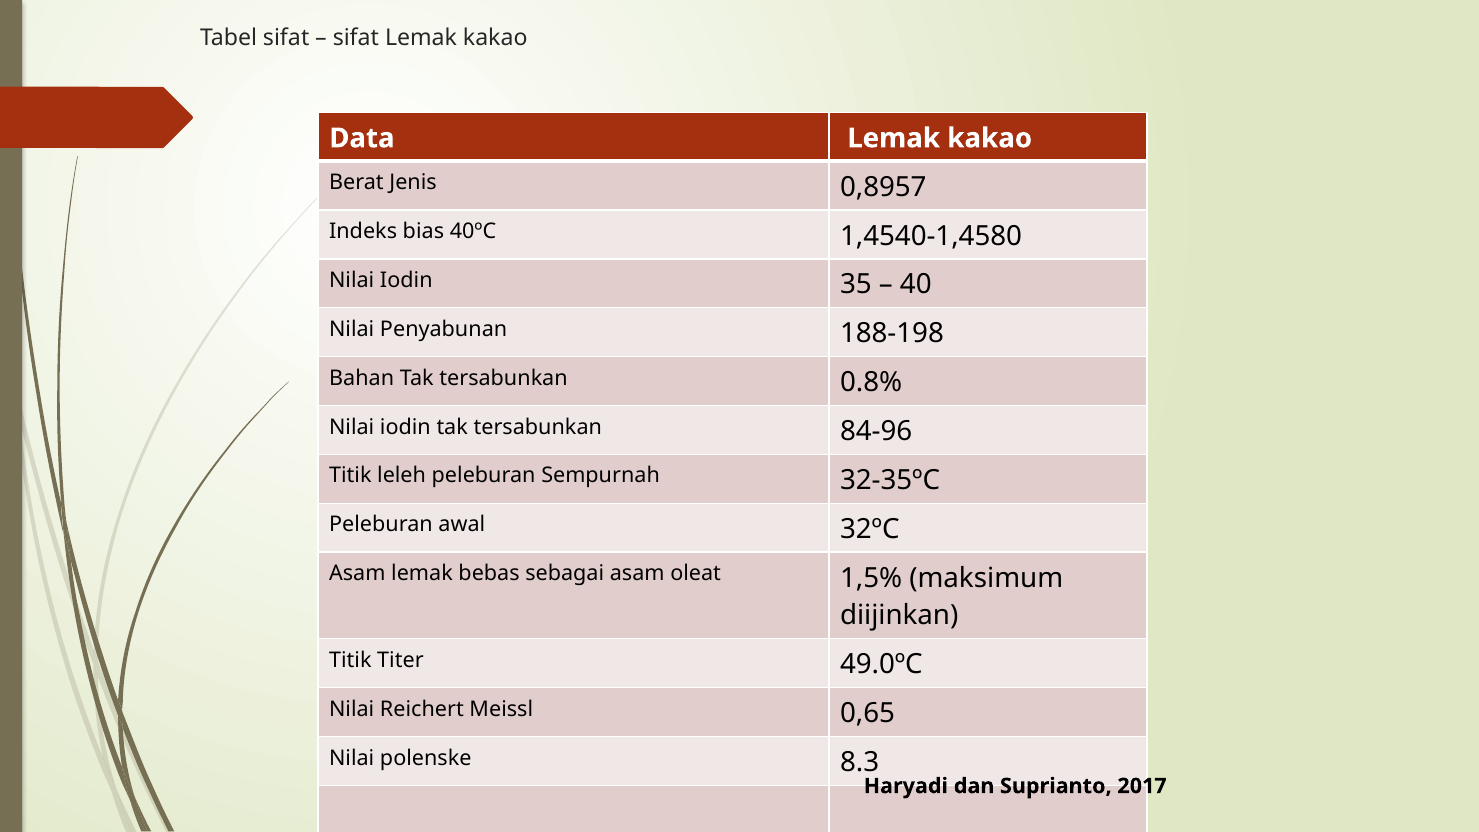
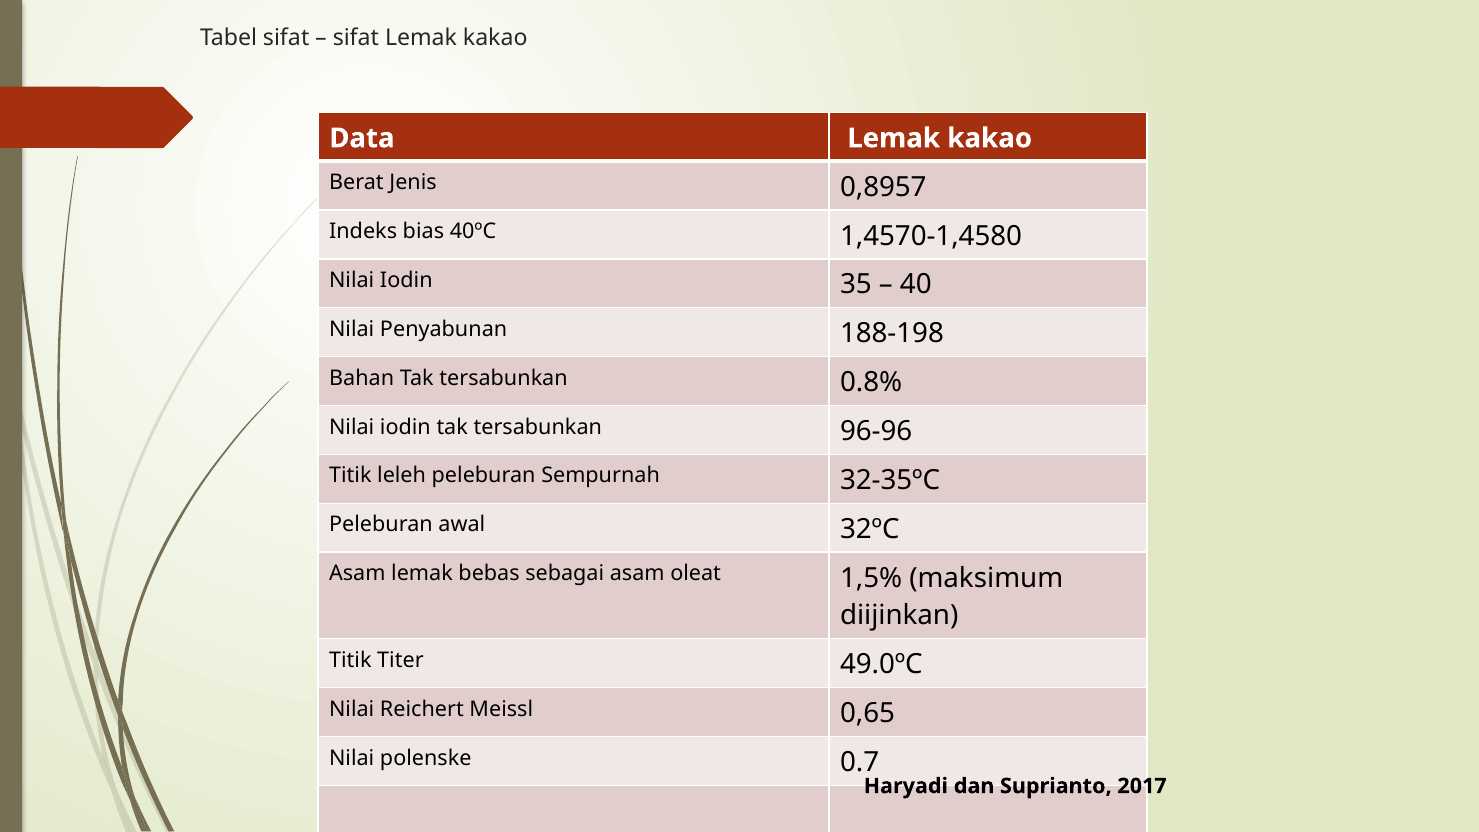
1,4540-1,4580: 1,4540-1,4580 -> 1,4570-1,4580
84-96: 84-96 -> 96-96
8.3: 8.3 -> 0.7
